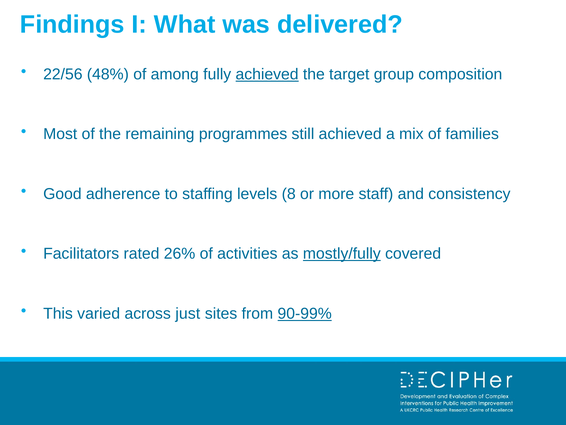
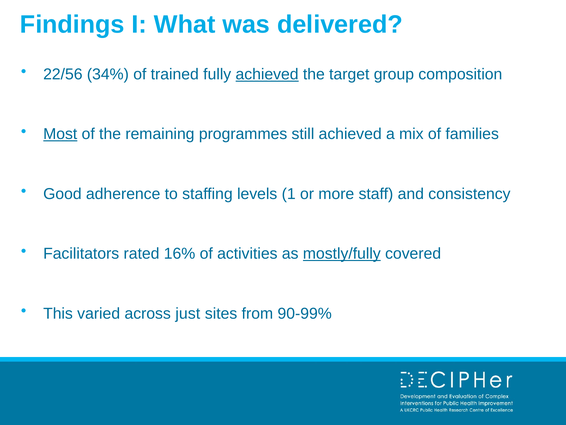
48%: 48% -> 34%
among: among -> trained
Most underline: none -> present
8: 8 -> 1
26%: 26% -> 16%
90-99% underline: present -> none
